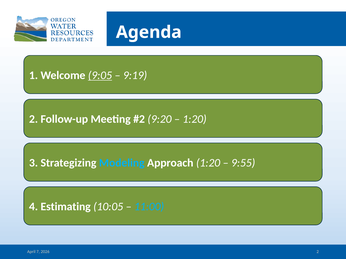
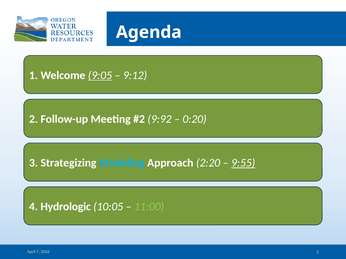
9:19: 9:19 -> 9:12
9:20: 9:20 -> 9:92
1:20 at (195, 119): 1:20 -> 0:20
Approach 1:20: 1:20 -> 2:20
9:55 underline: none -> present
Estimating: Estimating -> Hydrologic
11:00 colour: light blue -> light green
